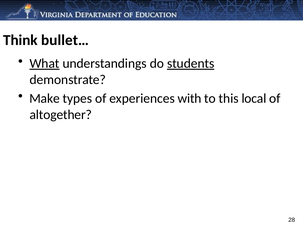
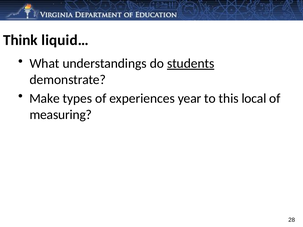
bullet…: bullet… -> liquid…
What underline: present -> none
with: with -> year
altogether: altogether -> measuring
